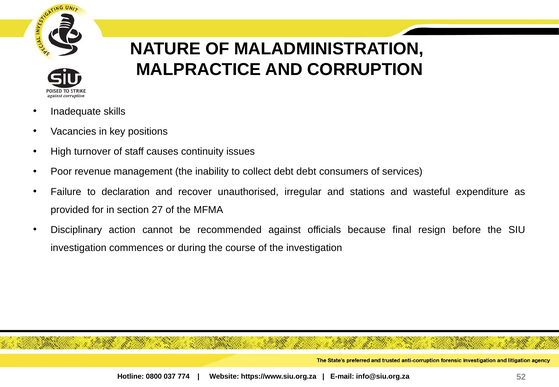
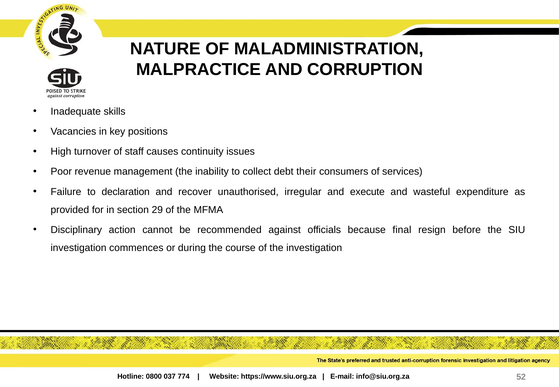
debt debt: debt -> their
stations: stations -> execute
27: 27 -> 29
